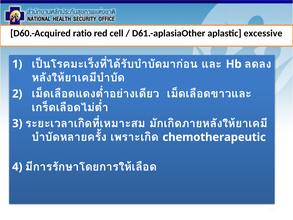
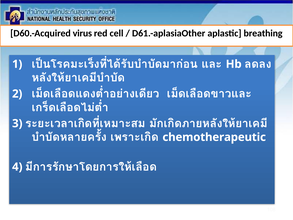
ratio: ratio -> virus
excessive: excessive -> breathing
